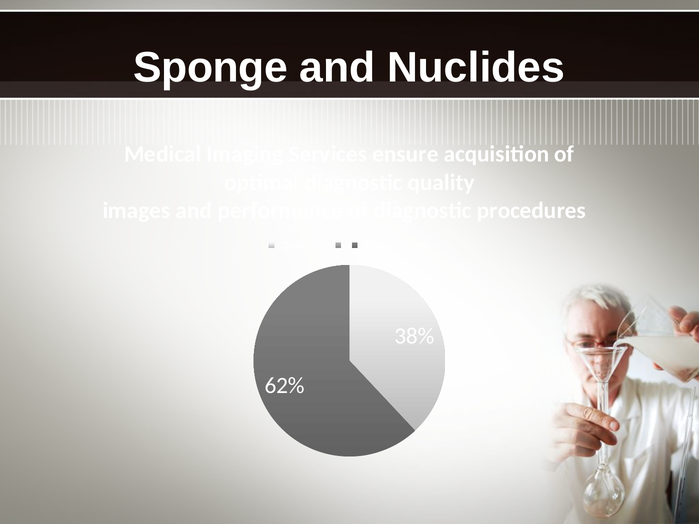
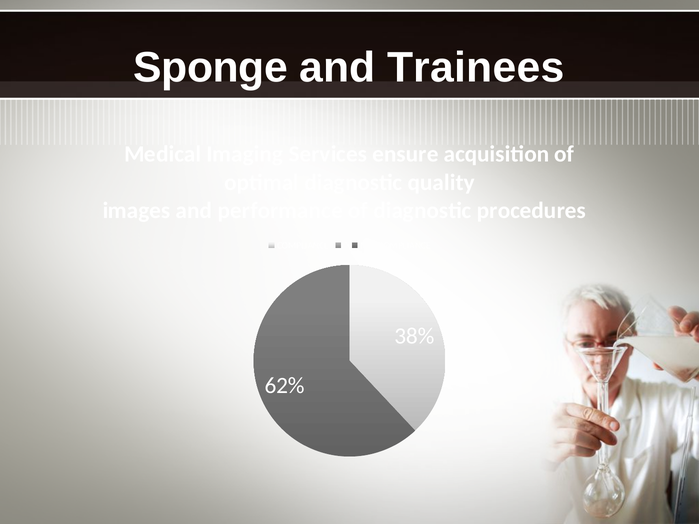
Nuclides: Nuclides -> Trainees
